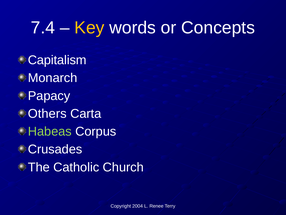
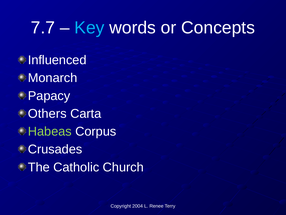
7.4: 7.4 -> 7.7
Key colour: yellow -> light blue
Capitalism: Capitalism -> Influenced
